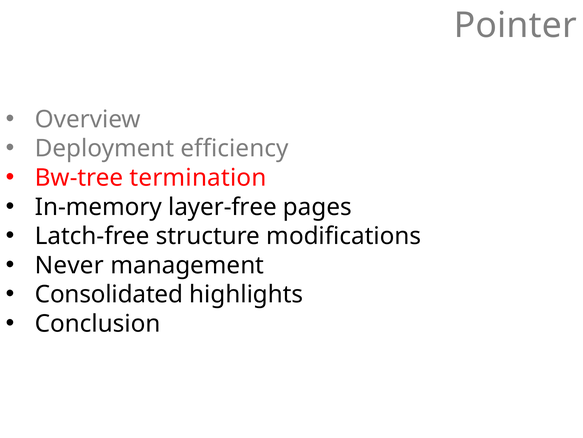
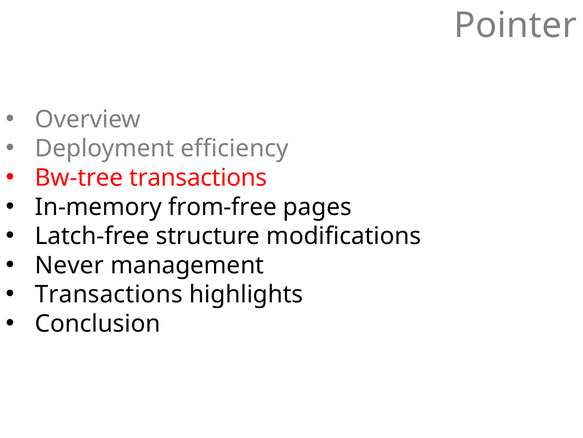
Bw-tree termination: termination -> transactions
layer-free: layer-free -> from-free
Consolidated at (109, 294): Consolidated -> Transactions
